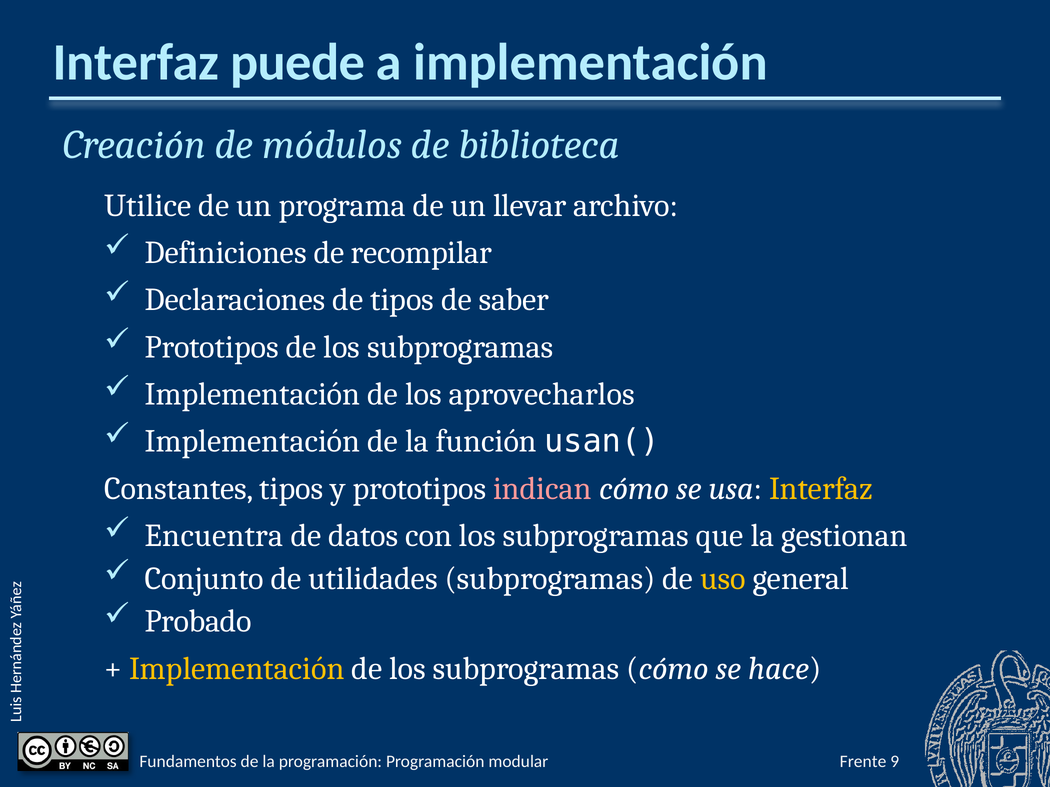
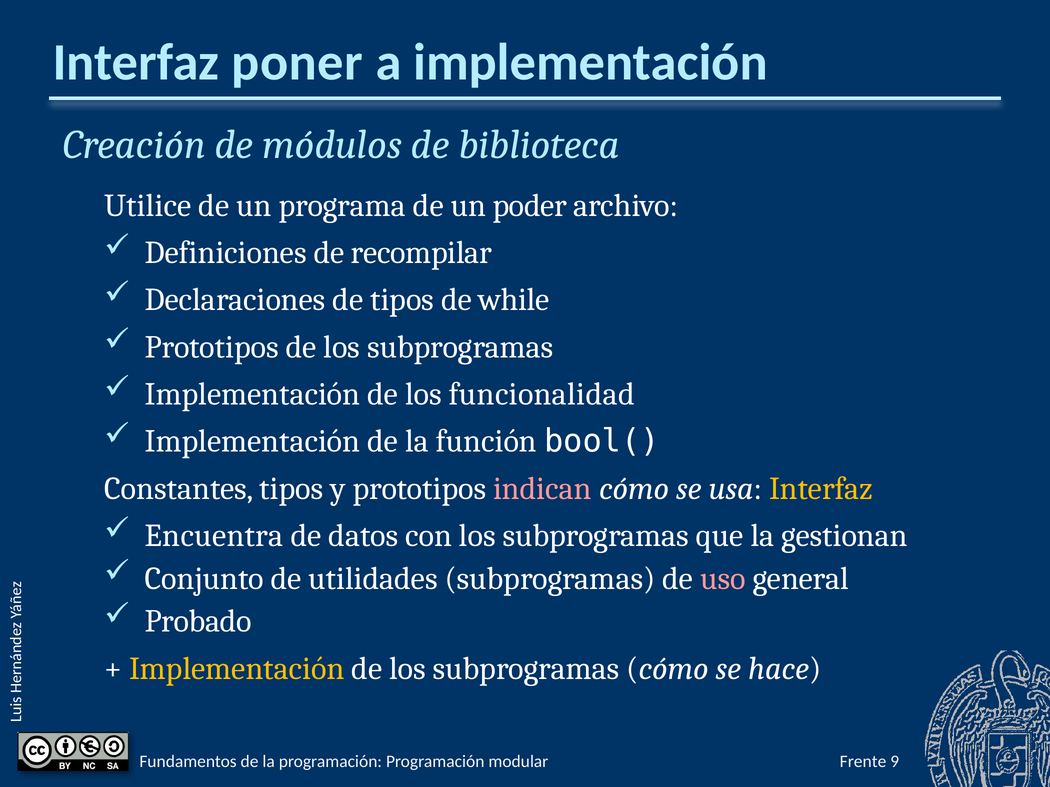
puede: puede -> poner
llevar: llevar -> poder
saber: saber -> while
aprovecharlos: aprovecharlos -> funcionalidad
usan(: usan( -> bool(
uso colour: yellow -> pink
